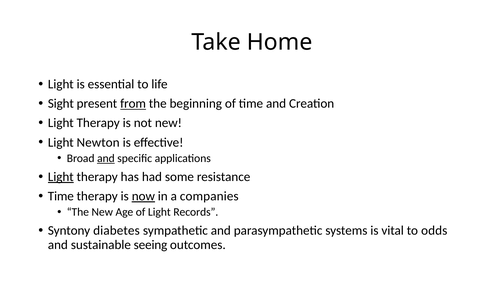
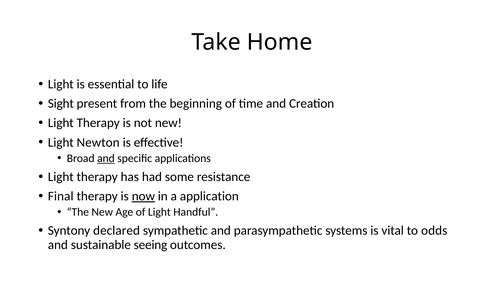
from underline: present -> none
Light at (61, 177) underline: present -> none
Time at (61, 197): Time -> Final
companies: companies -> application
Records: Records -> Handful
diabetes: diabetes -> declared
